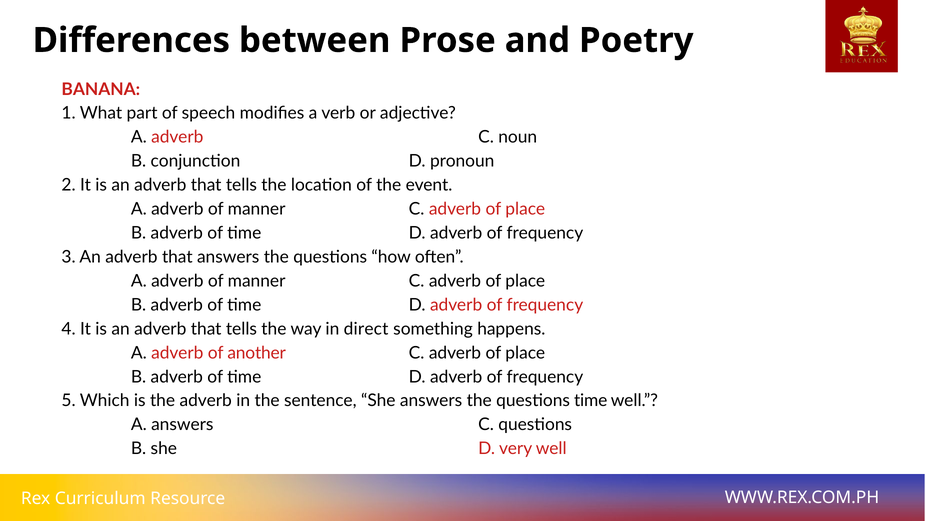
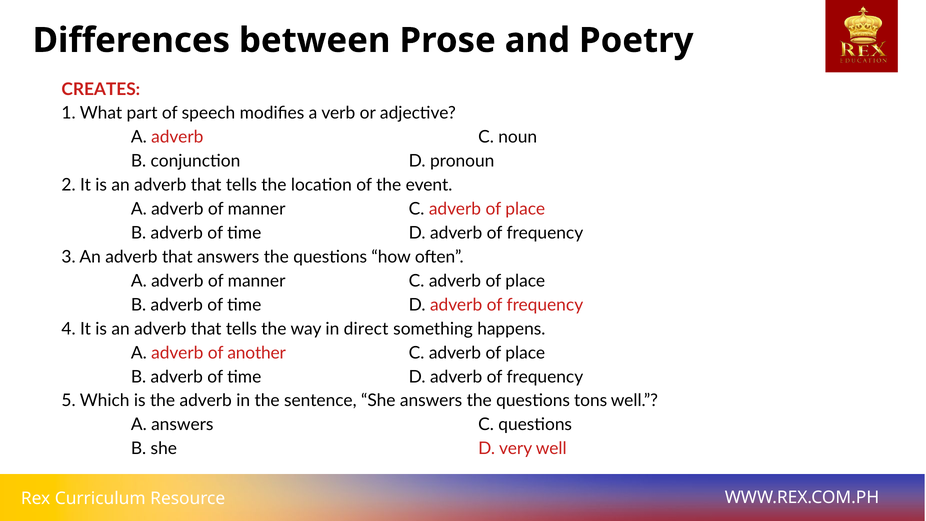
BANANA: BANANA -> CREATES
questions time: time -> tons
